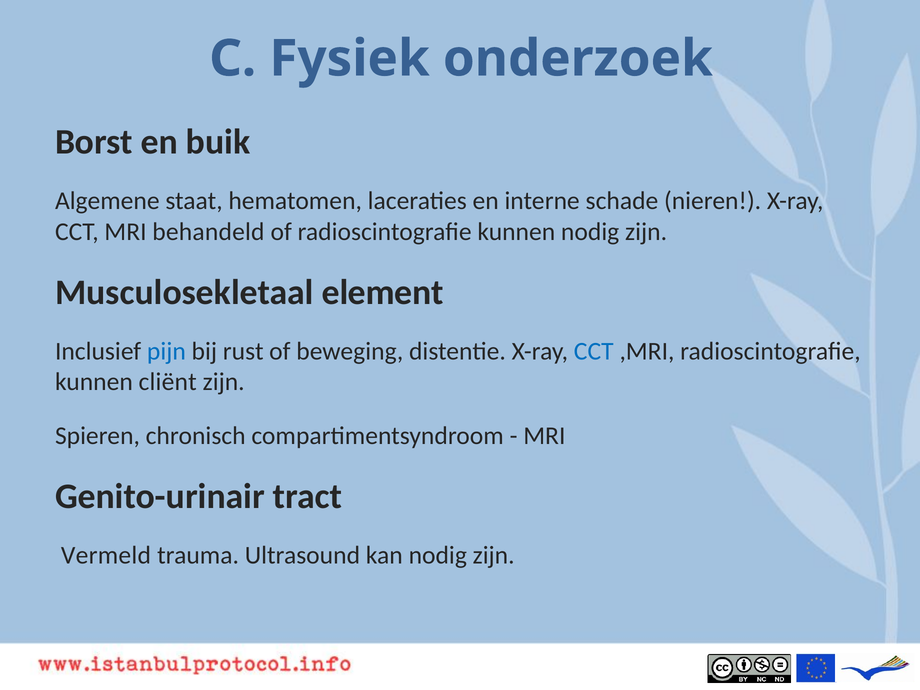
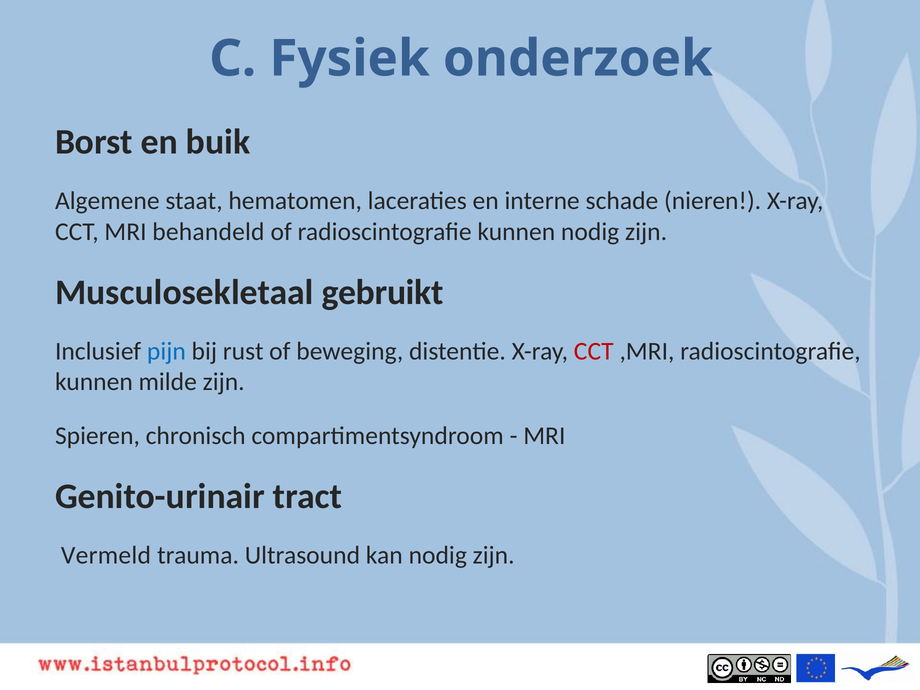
element: element -> gebruikt
CCT at (594, 351) colour: blue -> red
cliënt: cliënt -> milde
